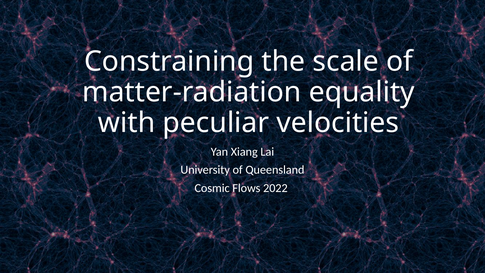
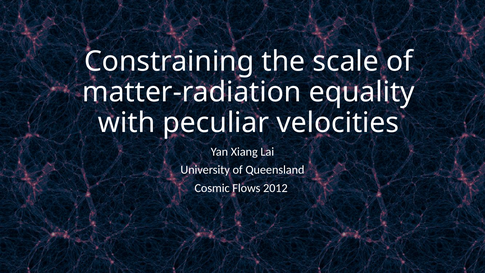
2022: 2022 -> 2012
